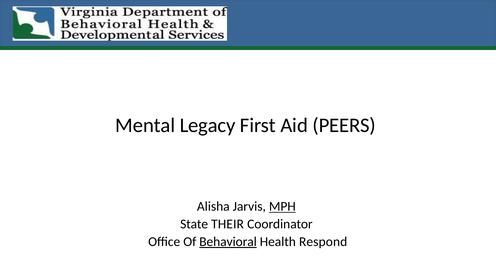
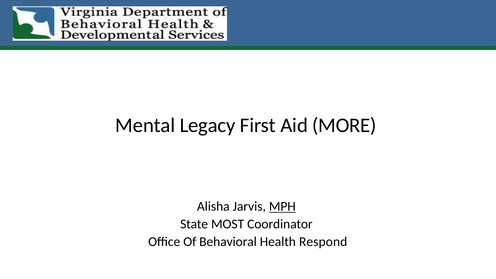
PEERS: PEERS -> MORE
THEIR: THEIR -> MOST
Behavioral underline: present -> none
